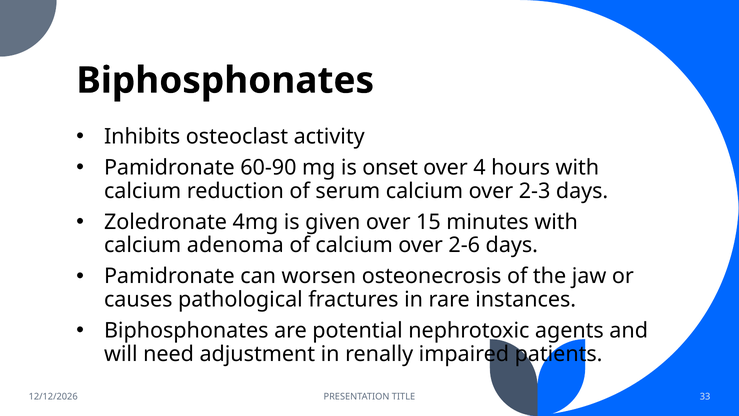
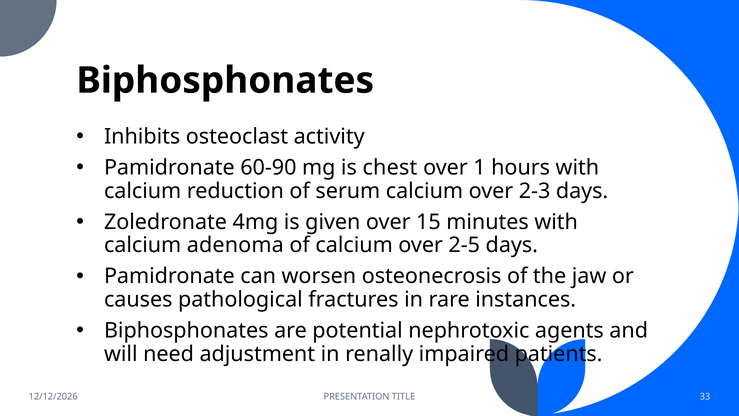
onset: onset -> chest
4: 4 -> 1
2-6: 2-6 -> 2-5
